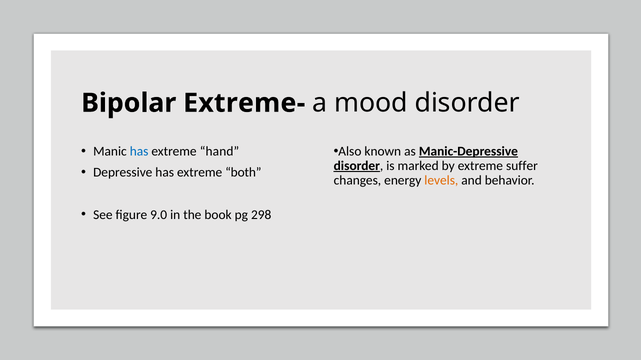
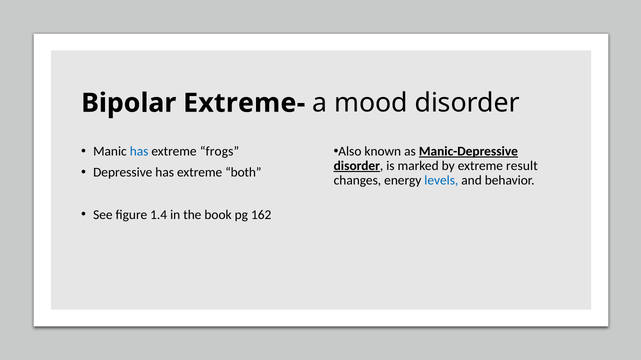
hand: hand -> frogs
suffer: suffer -> result
levels colour: orange -> blue
9.0: 9.0 -> 1.4
298: 298 -> 162
